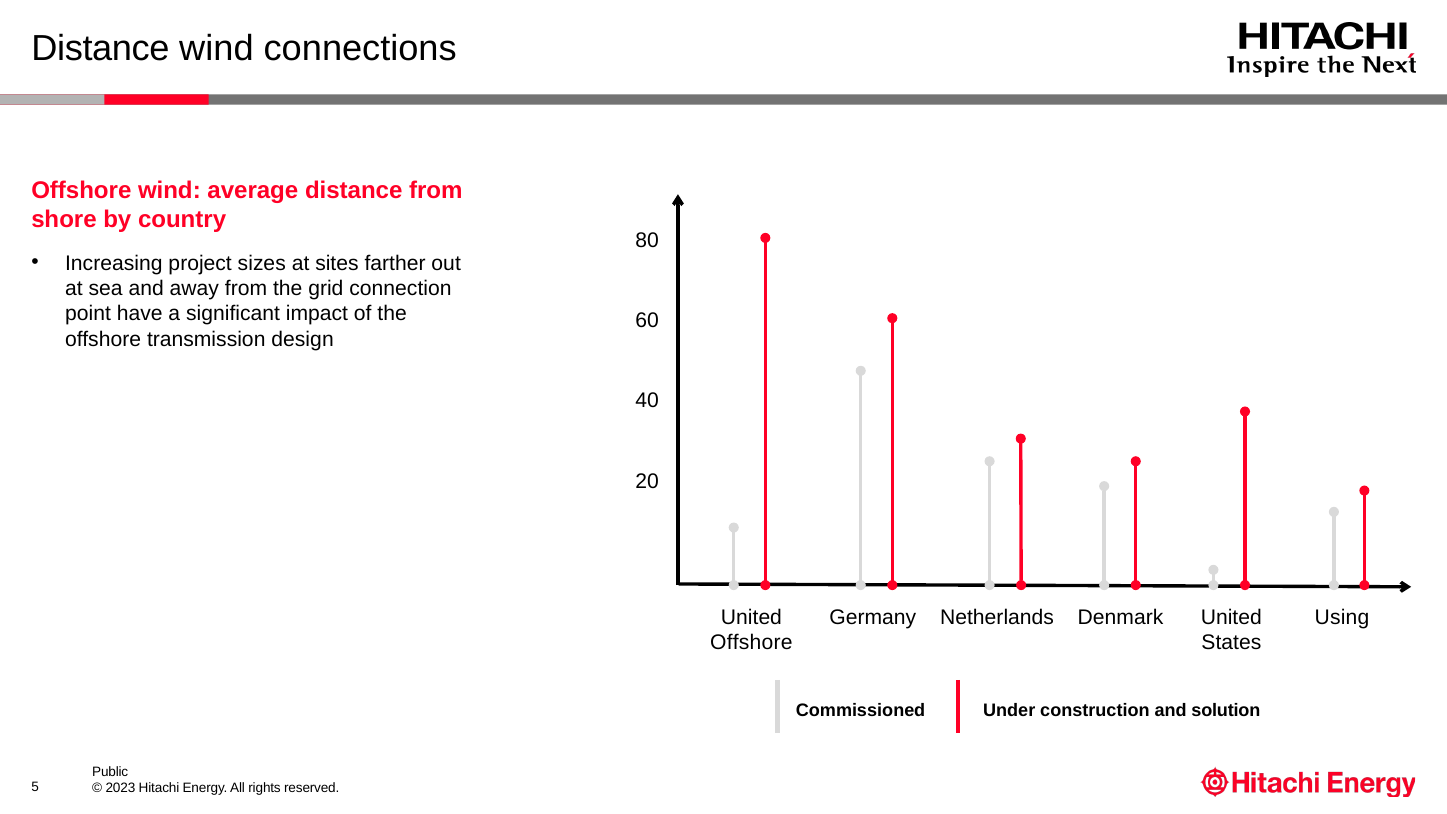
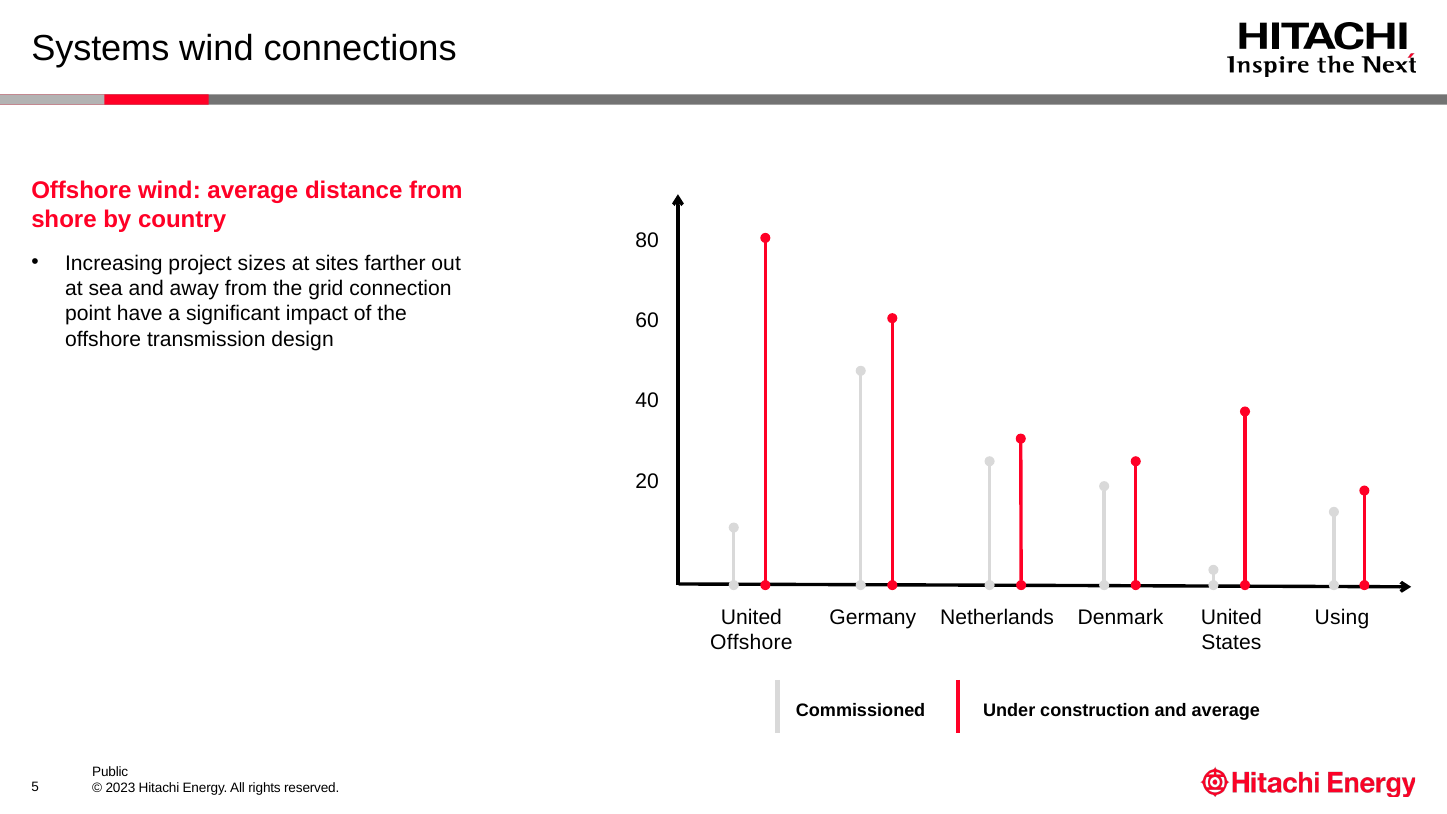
Distance at (100, 48): Distance -> Systems
and solution: solution -> average
